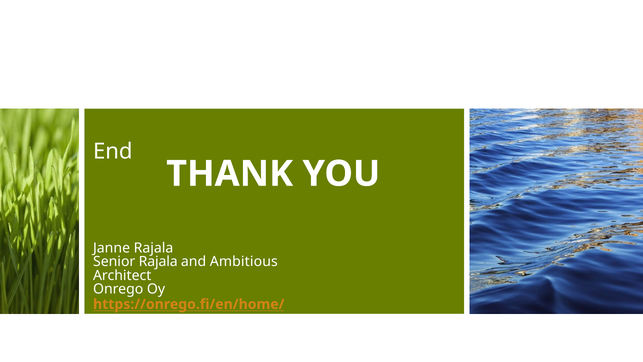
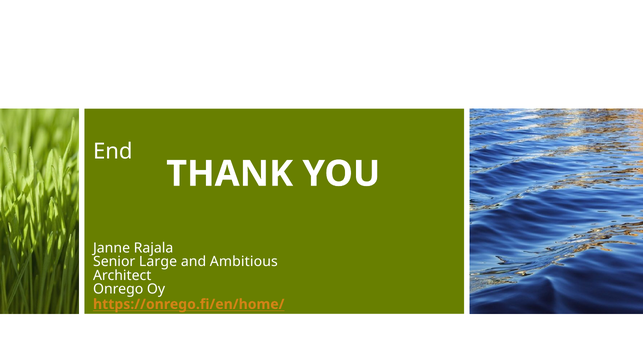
Senior Rajala: Rajala -> Large
